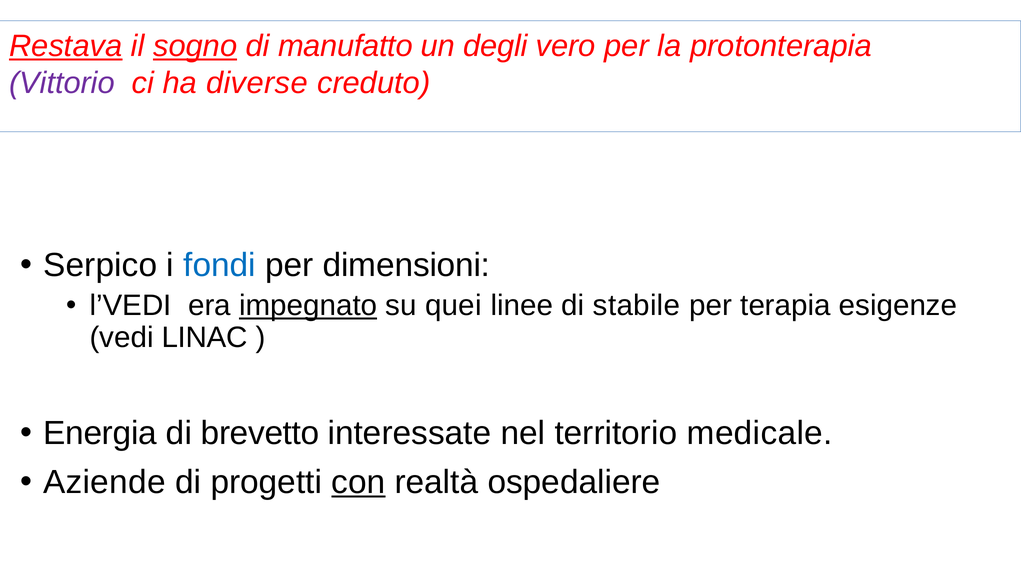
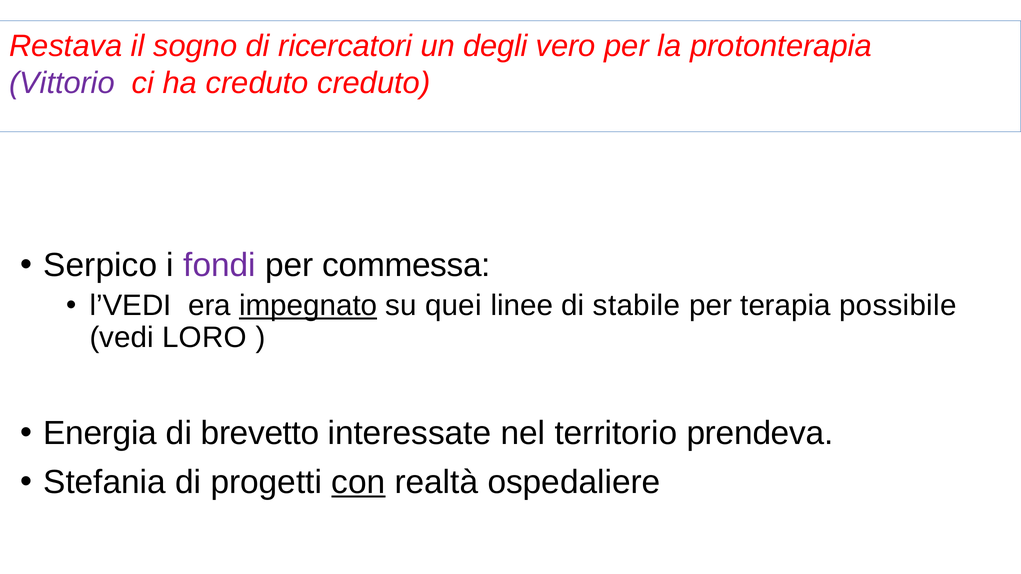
Restava underline: present -> none
sogno underline: present -> none
manufatto: manufatto -> ricercatori
ha diverse: diverse -> creduto
fondi colour: blue -> purple
dimensioni: dimensioni -> commessa
esigenze: esigenze -> possibile
LINAC: LINAC -> LORO
medicale: medicale -> prendeva
Aziende: Aziende -> Stefania
